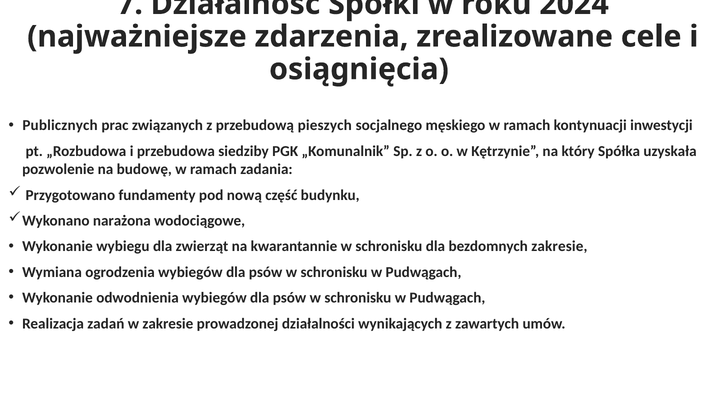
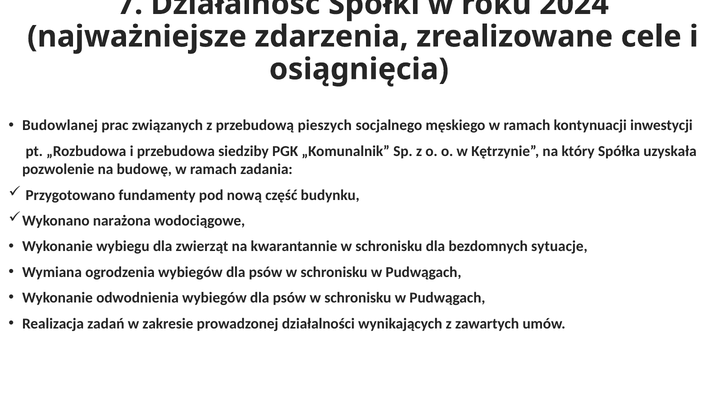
Publicznych: Publicznych -> Budowlanej
bezdomnych zakresie: zakresie -> sytuacje
